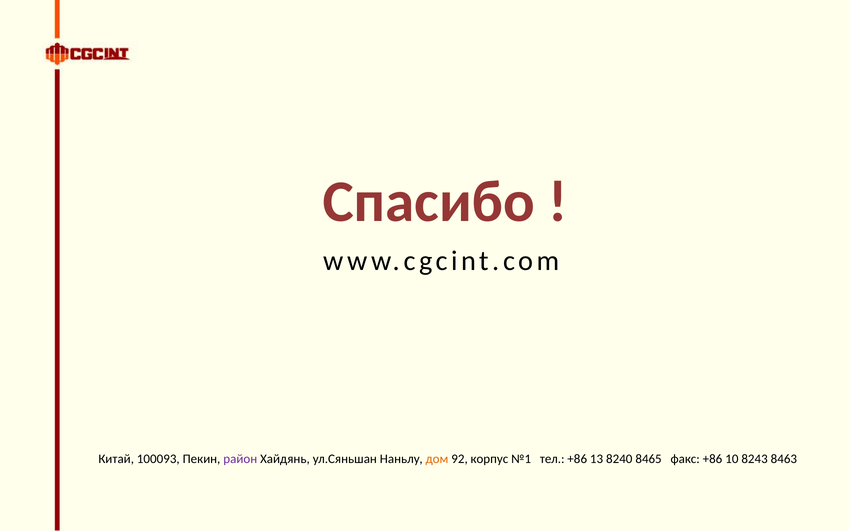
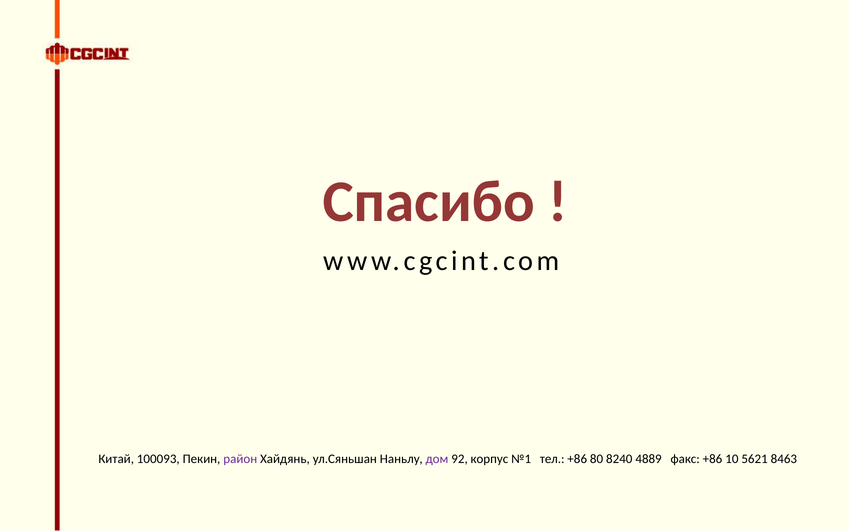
дом colour: orange -> purple
13: 13 -> 80
8465: 8465 -> 4889
8243: 8243 -> 5621
